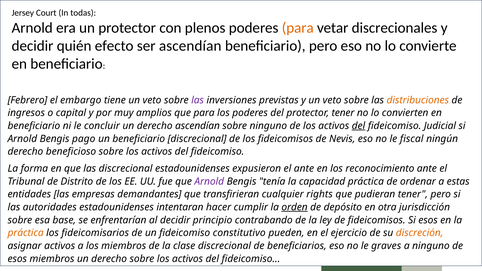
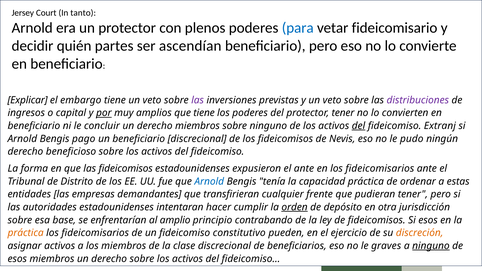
todas: todas -> tanto
para at (298, 28) colour: orange -> blue
discrecionales: discrecionales -> fideicomisario
efecto: efecto -> partes
Febrero: Febrero -> Explicar
distribuciones colour: orange -> purple
por underline: none -> present
que para: para -> tiene
derecho ascendían: ascendían -> miembros
Judicial: Judicial -> Extranj
fiscal: fiscal -> pudo
las discrecional: discrecional -> fideicomisos
en los reconocimiento: reconocimiento -> fideicomisarios
Arnold at (209, 181) colour: purple -> blue
rights: rights -> frente
al decidir: decidir -> amplio
ninguno at (431, 246) underline: none -> present
